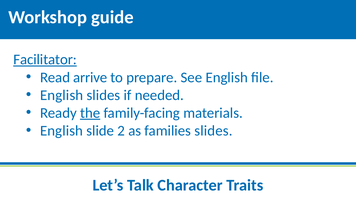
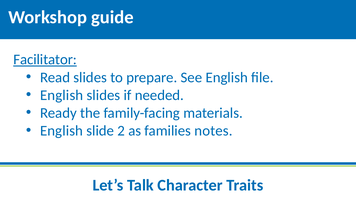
Read arrive: arrive -> slides
the underline: present -> none
families slides: slides -> notes
